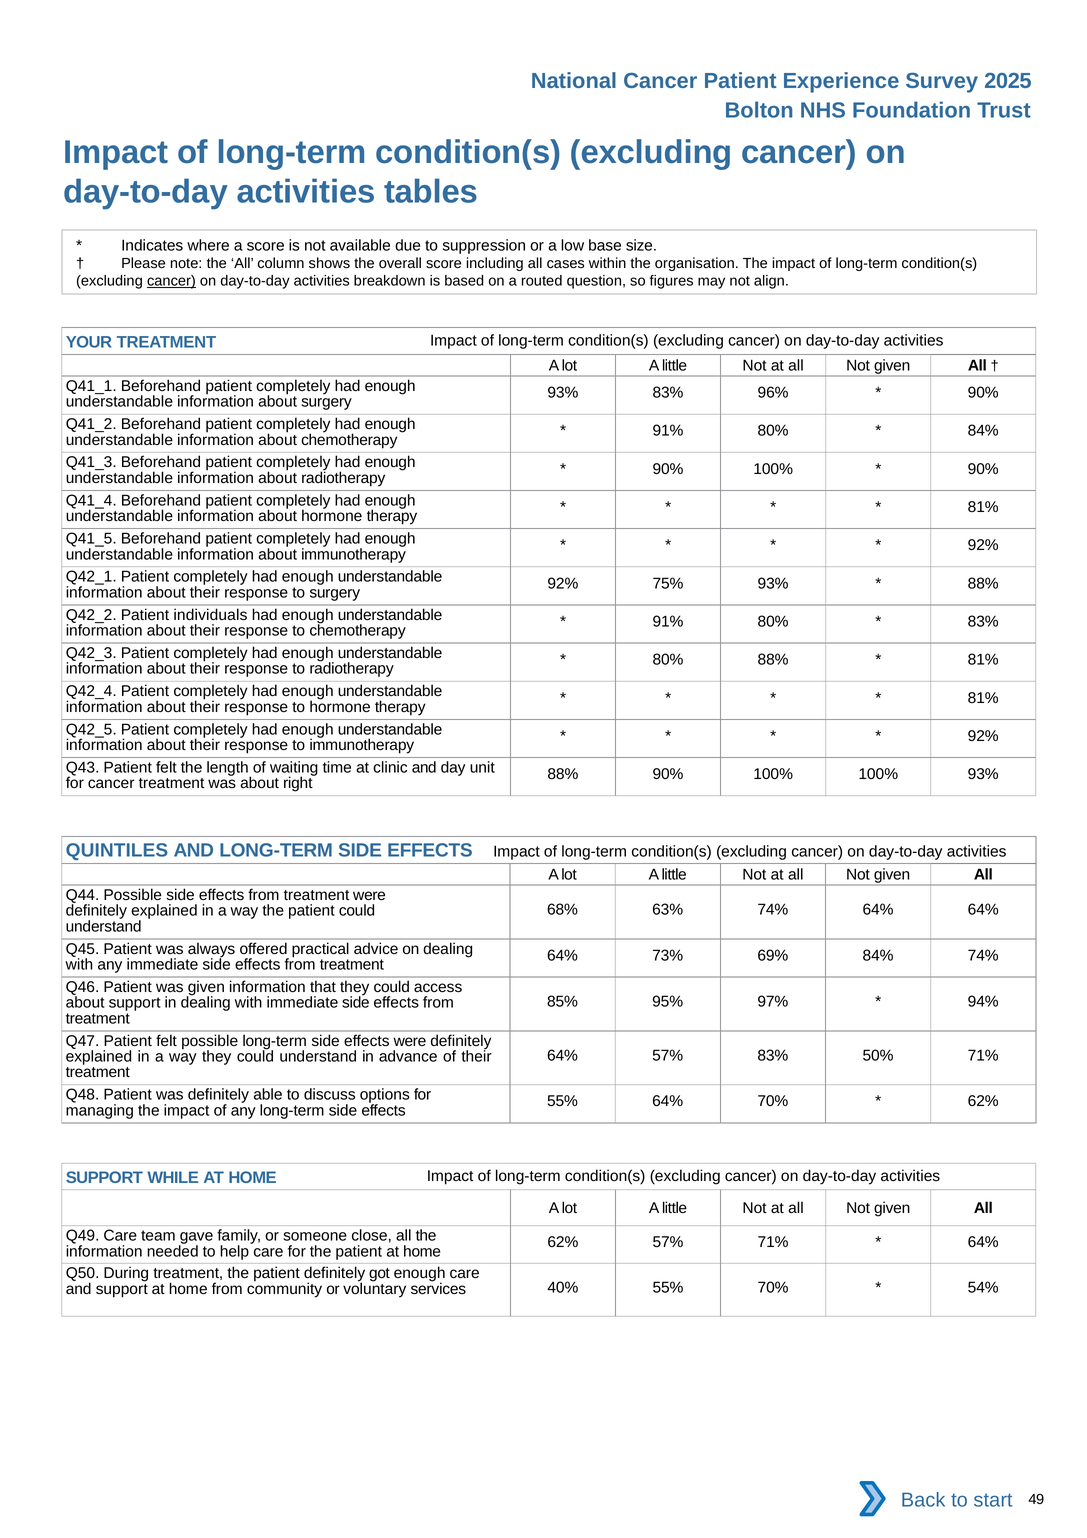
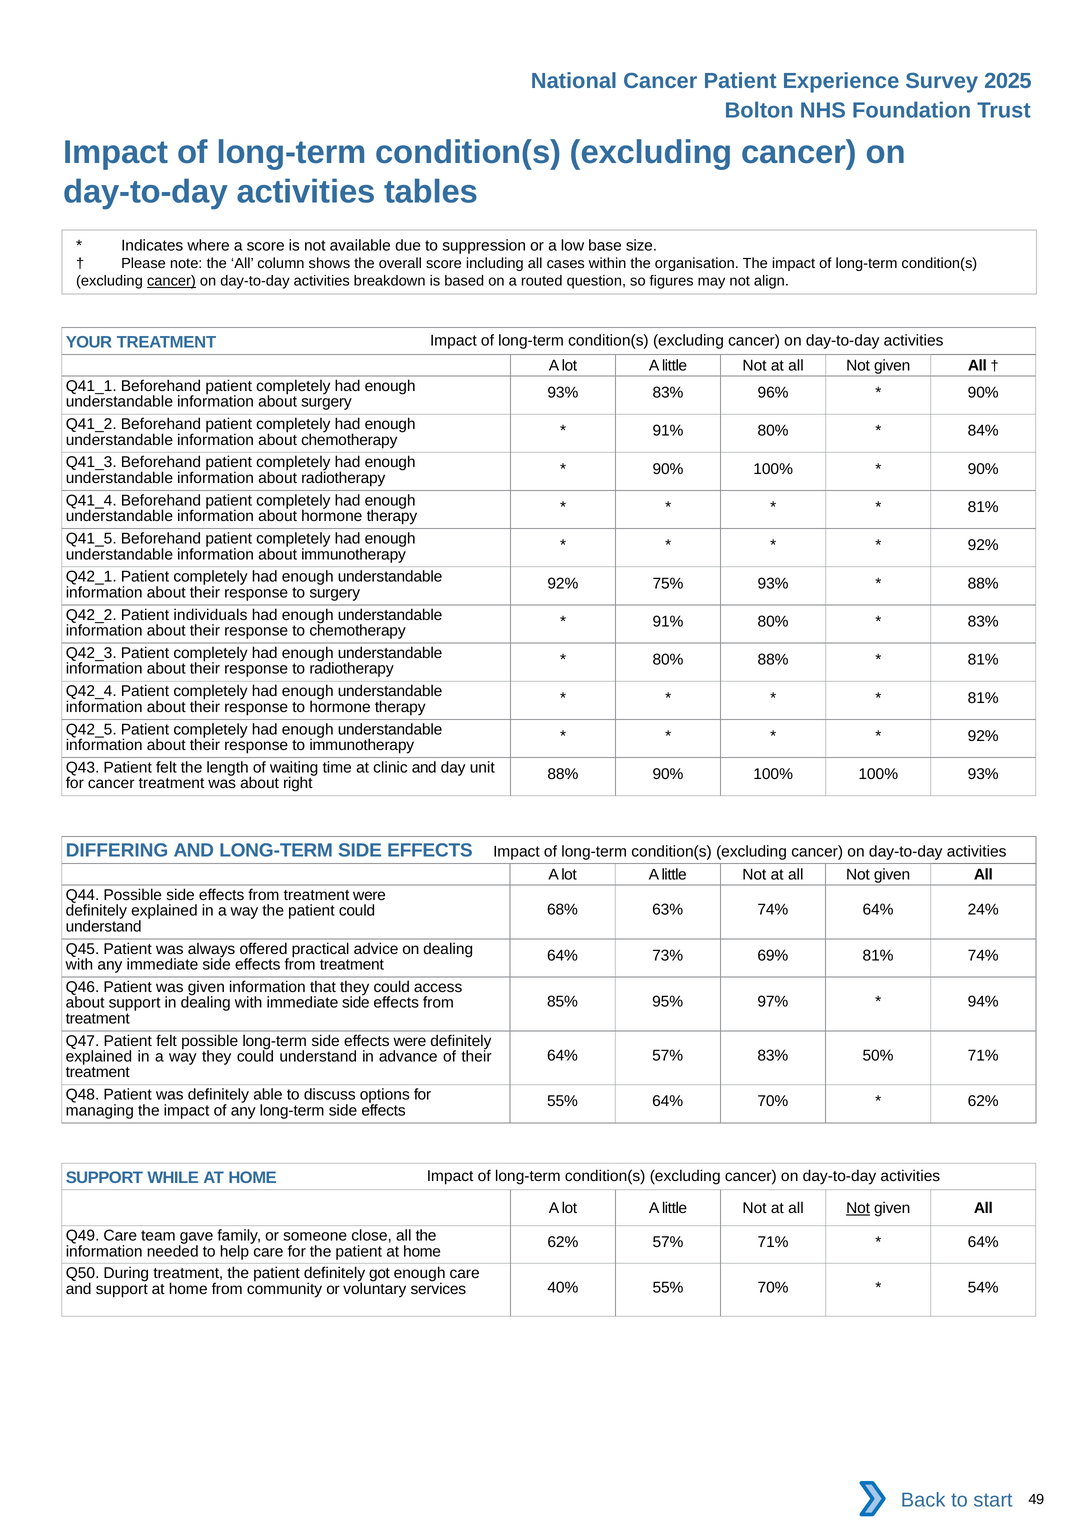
QUINTILES: QUINTILES -> DIFFERING
64% 64%: 64% -> 24%
69% 84%: 84% -> 81%
Not at (858, 1208) underline: none -> present
